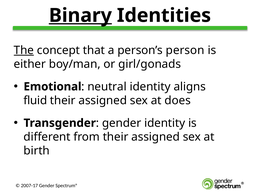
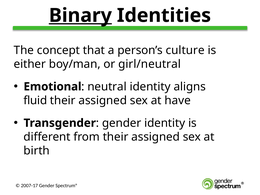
The underline: present -> none
person: person -> culture
girl/gonads: girl/gonads -> girl/neutral
does: does -> have
